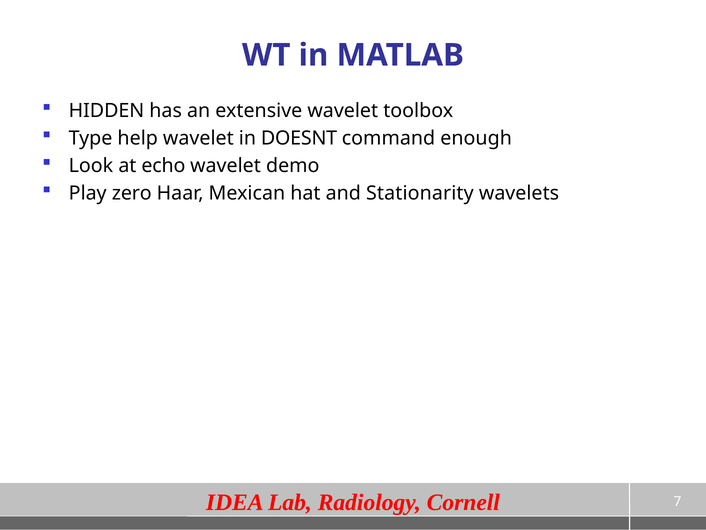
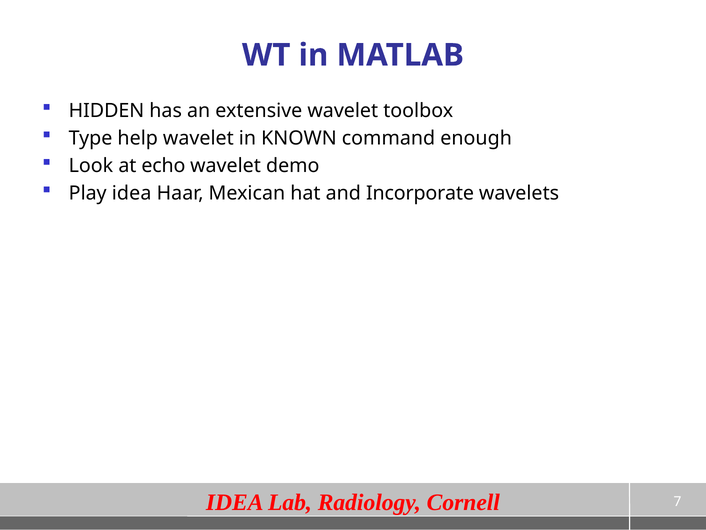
DOESNT: DOESNT -> KNOWN
Play zero: zero -> idea
Stationarity: Stationarity -> Incorporate
